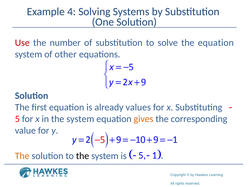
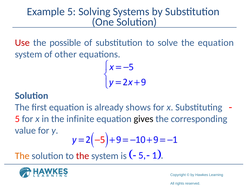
Example 4: 4 -> 5
number: number -> possible
values: values -> shows
in the system: system -> infinite
gives colour: orange -> black
the at (83, 156) colour: black -> red
